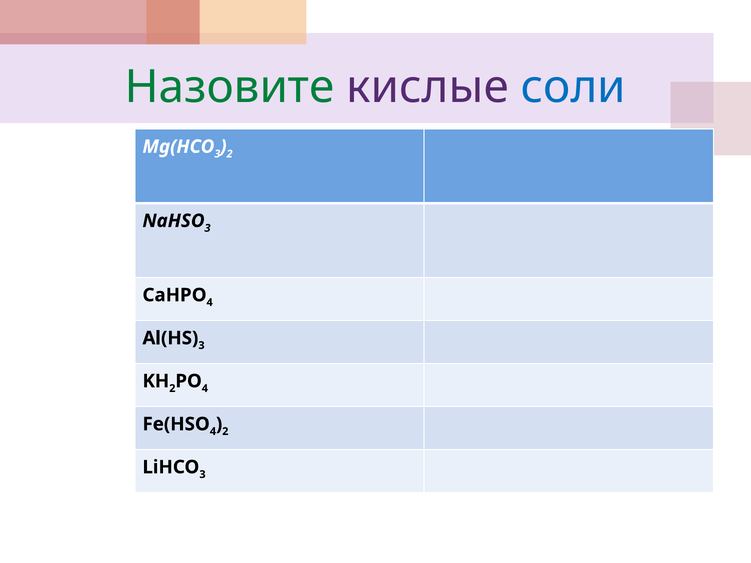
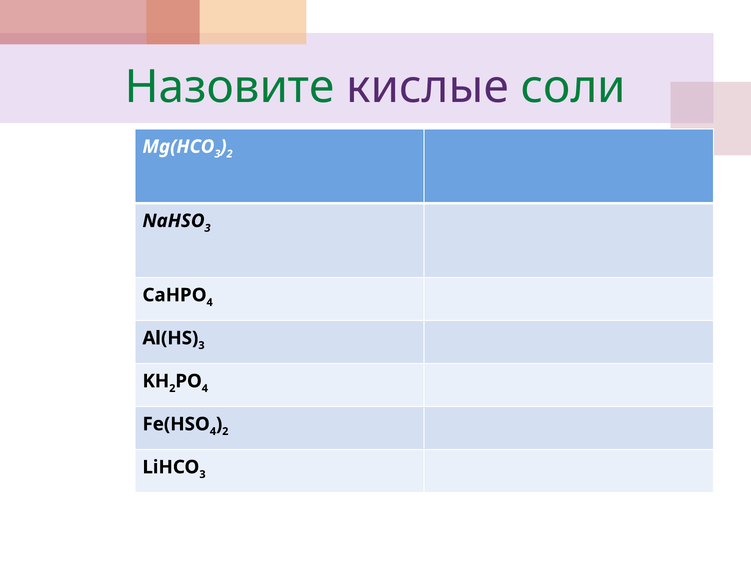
соли colour: blue -> green
